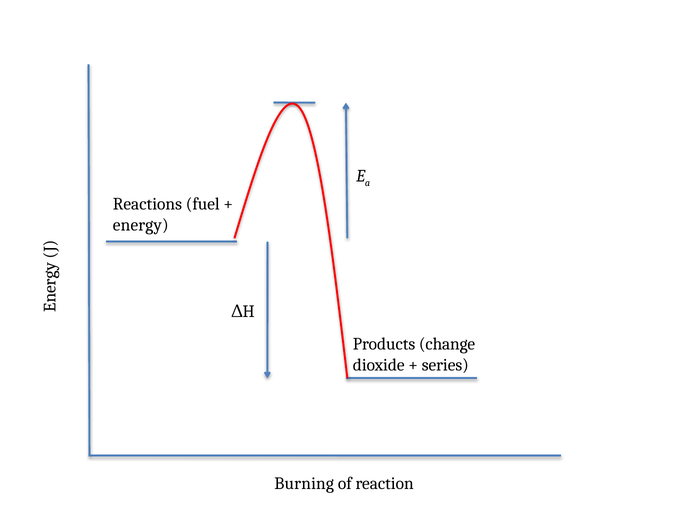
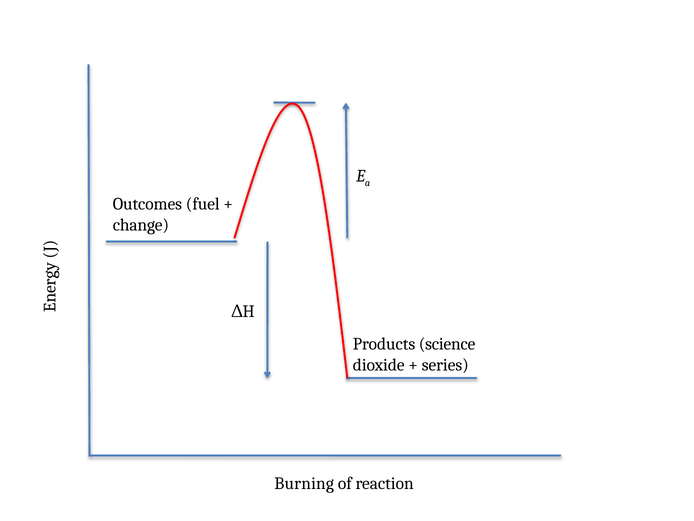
Reactions: Reactions -> Outcomes
energy: energy -> change
change: change -> science
